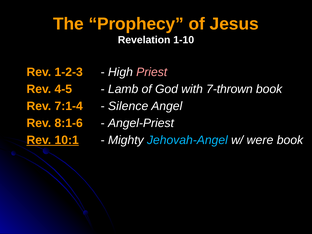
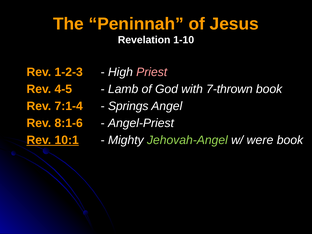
Prophecy: Prophecy -> Peninnah
Silence: Silence -> Springs
Jehovah-Angel colour: light blue -> light green
